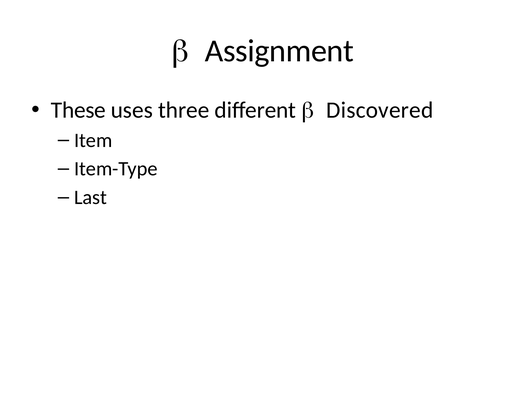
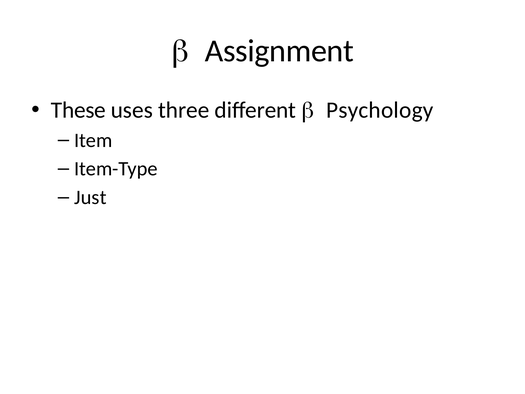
Discovered: Discovered -> Psychology
Last: Last -> Just
